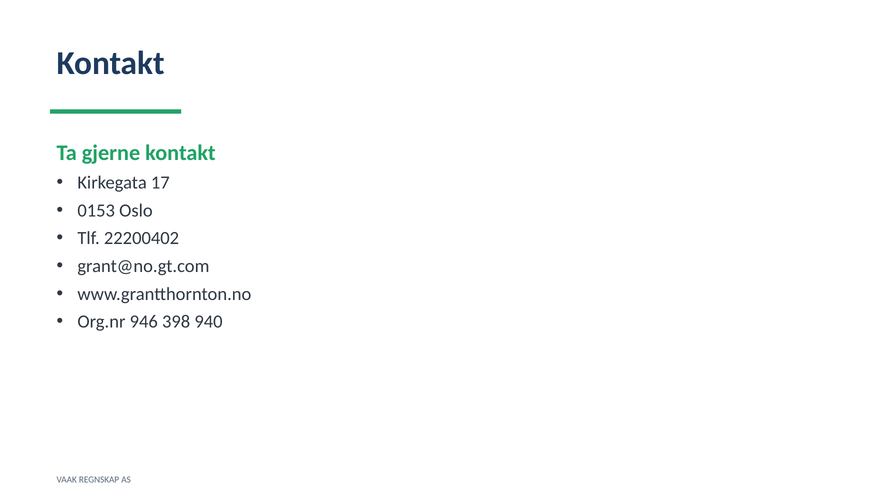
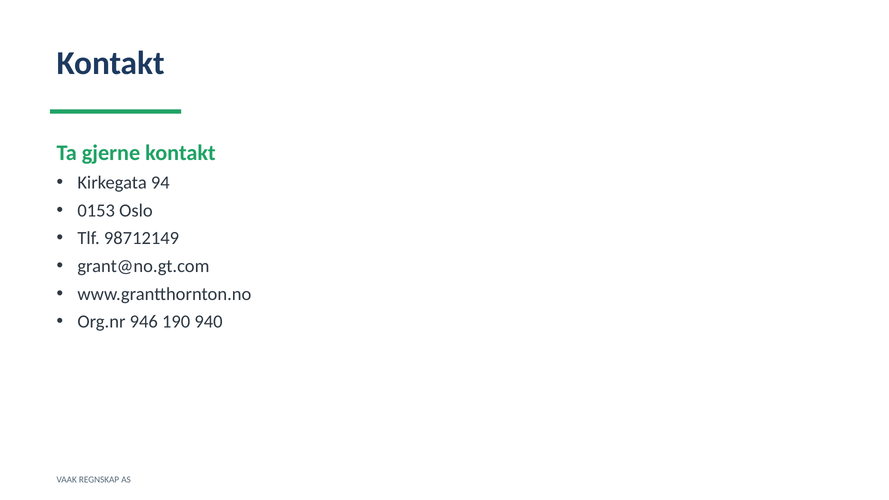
17: 17 -> 94
22200402: 22200402 -> 98712149
398: 398 -> 190
